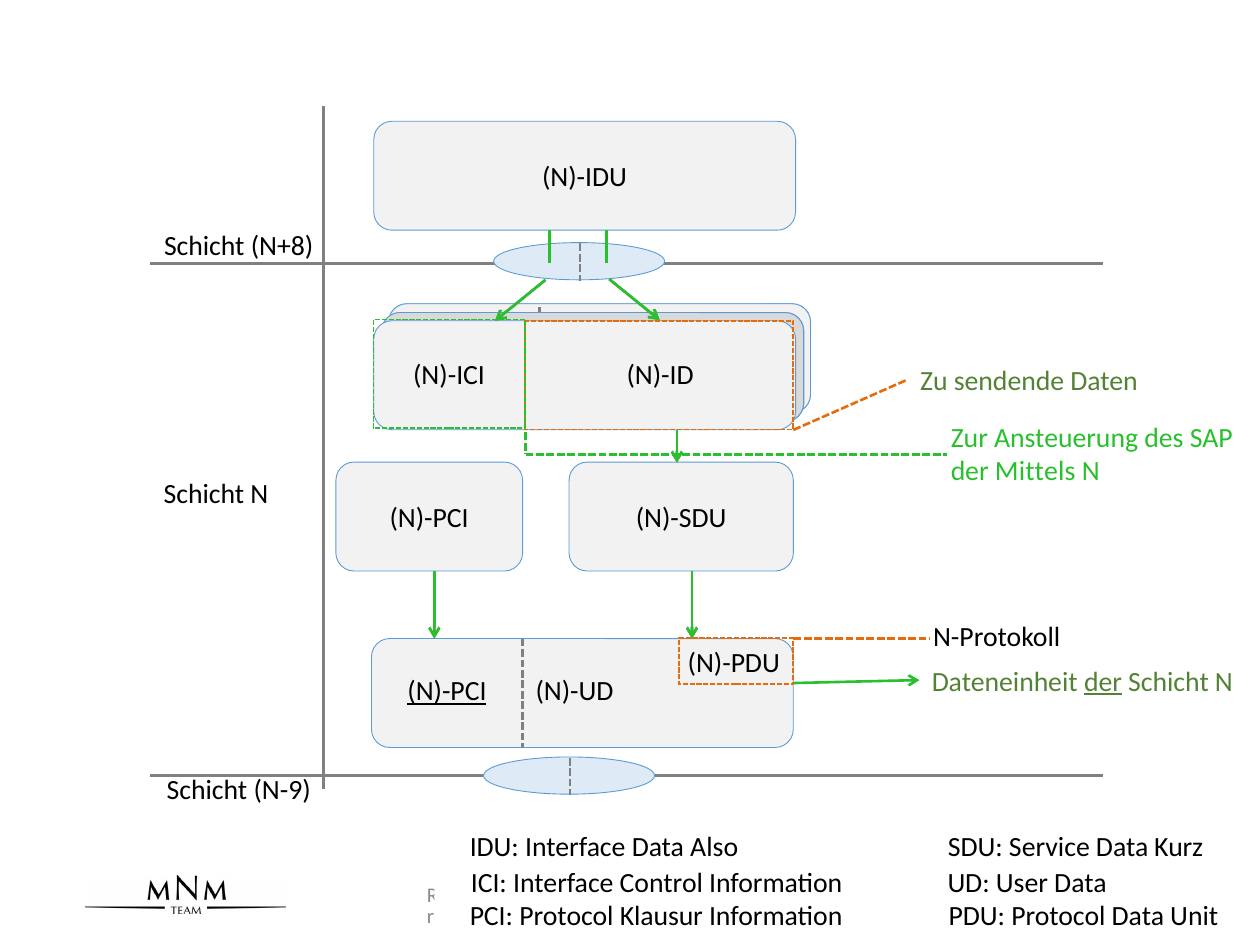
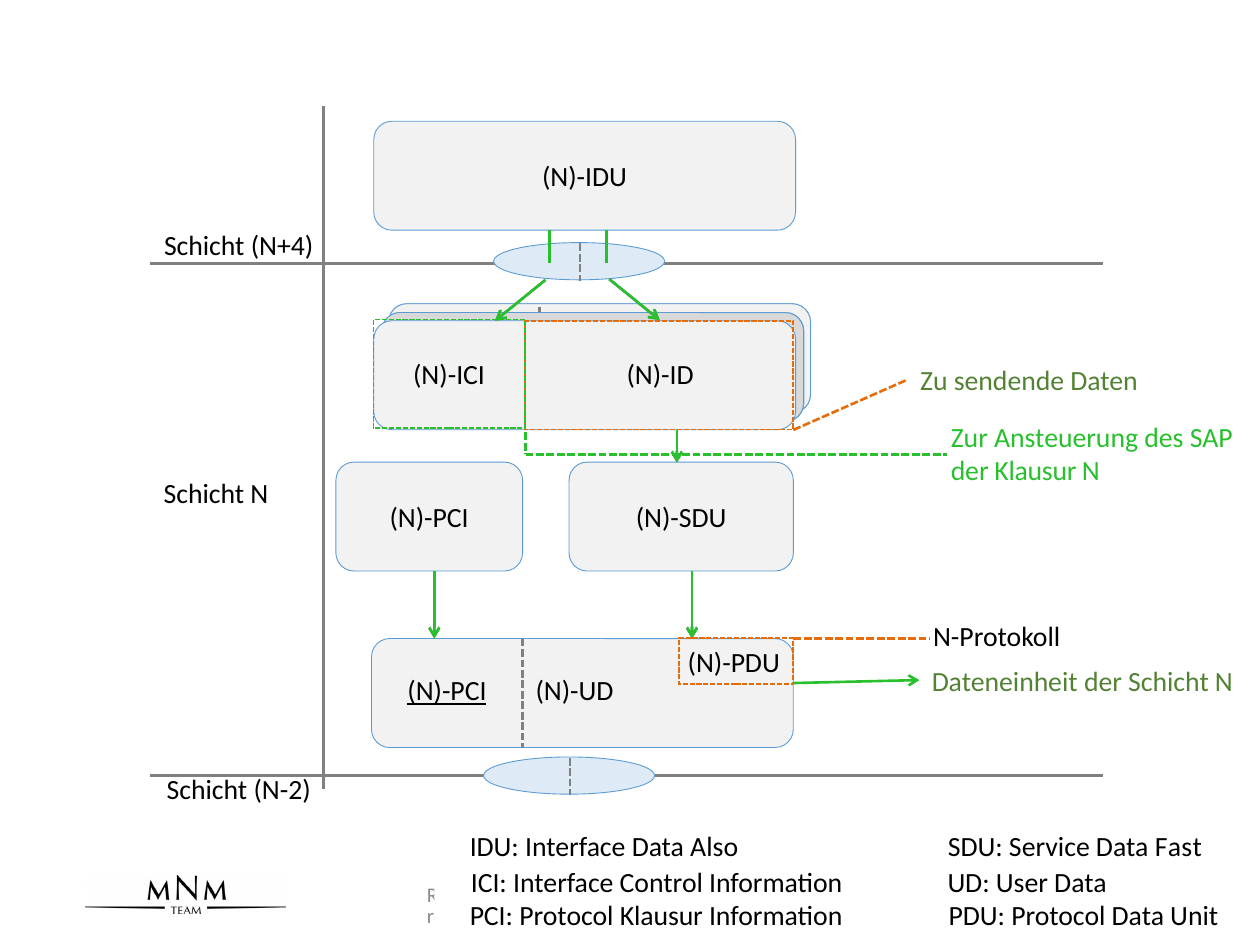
N+8: N+8 -> N+4
der Mittels: Mittels -> Klausur
der at (1103, 682) underline: present -> none
N-9: N-9 -> N-2
Kurz: Kurz -> Fast
